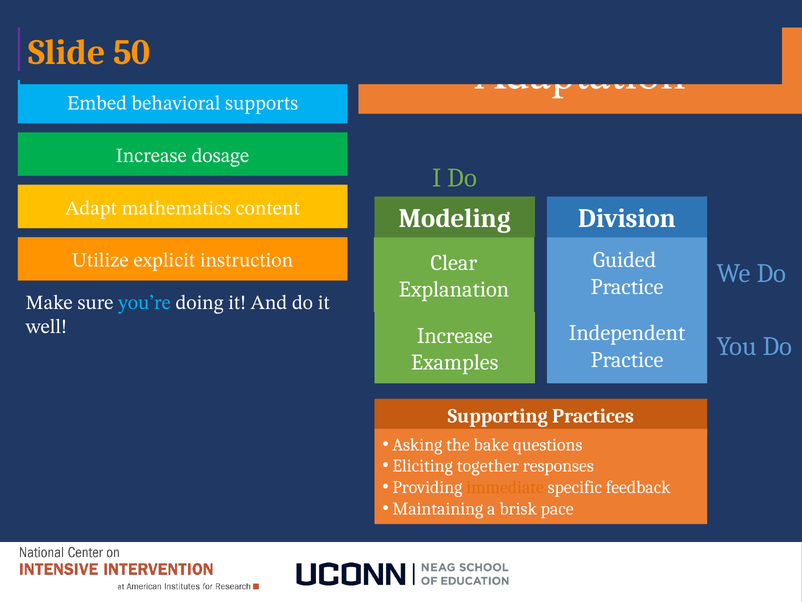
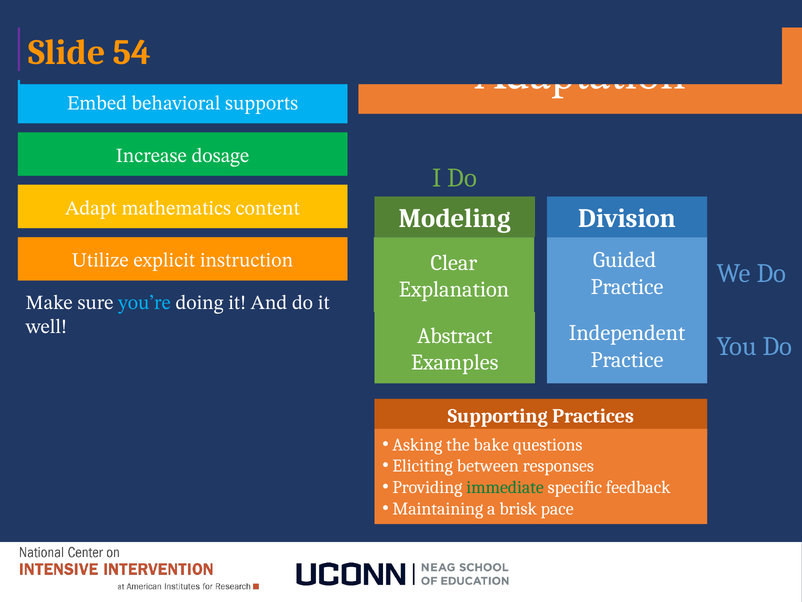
50: 50 -> 54
Increase at (455, 336): Increase -> Abstract
together: together -> between
immediate colour: orange -> green
